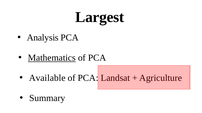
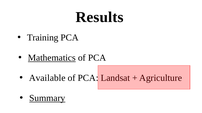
Largest: Largest -> Results
Analysis: Analysis -> Training
Summary underline: none -> present
